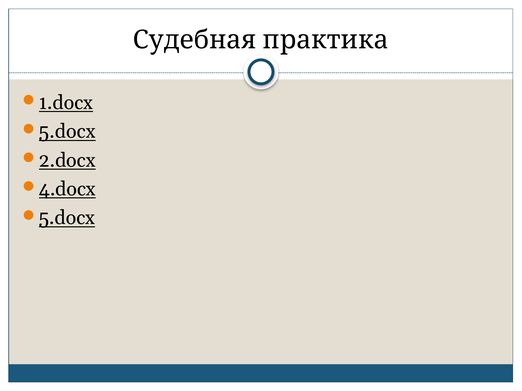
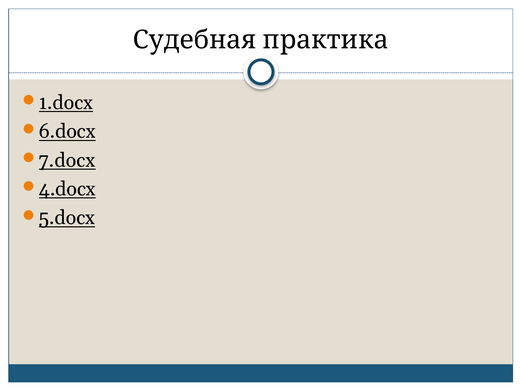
5.docx at (67, 132): 5.docx -> 6.docx
2.docx: 2.docx -> 7.docx
